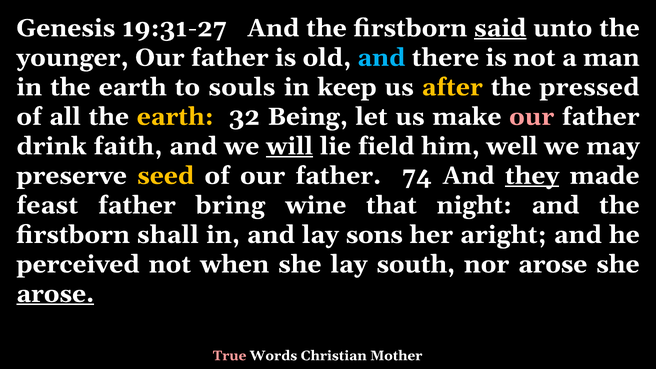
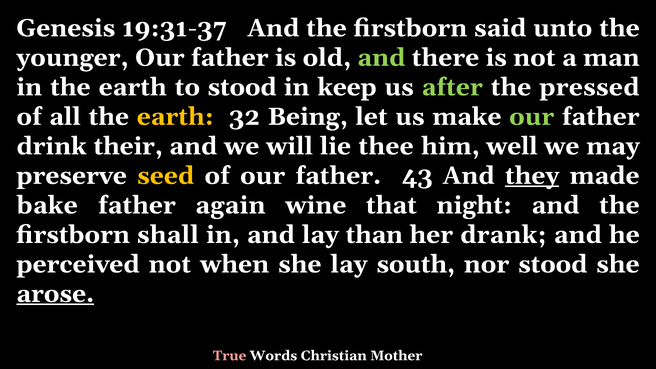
19:31-27: 19:31-27 -> 19:31-37
said underline: present -> none
and at (381, 58) colour: light blue -> light green
to souls: souls -> stood
after colour: yellow -> light green
our at (532, 117) colour: pink -> light green
faith: faith -> their
will underline: present -> none
field: field -> thee
74: 74 -> 43
feast: feast -> bake
bring: bring -> again
sons: sons -> than
aright: aright -> drank
nor arose: arose -> stood
